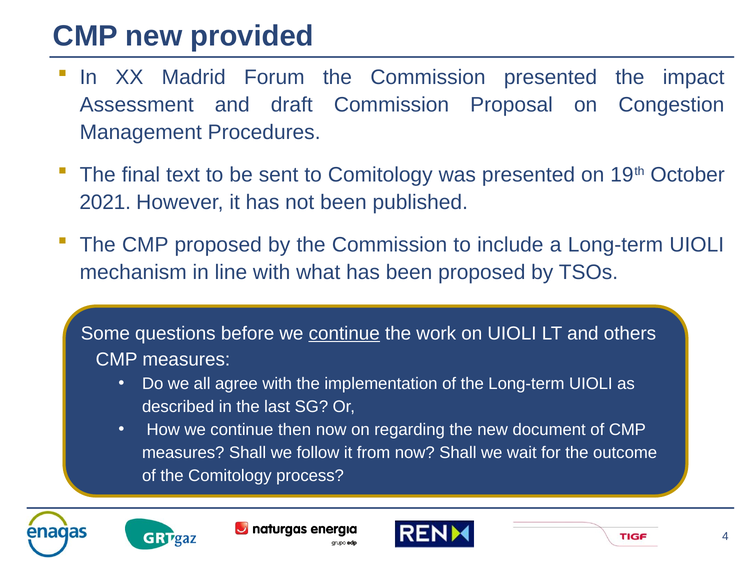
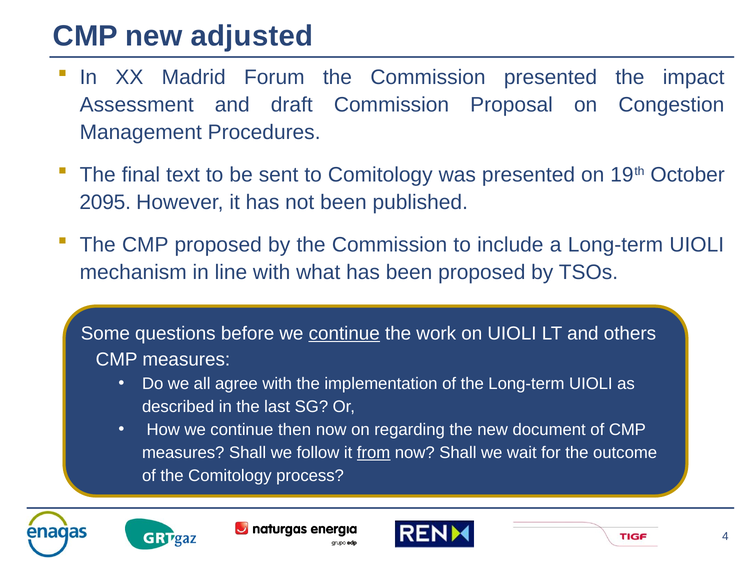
provided: provided -> adjusted
2021: 2021 -> 2095
from underline: none -> present
